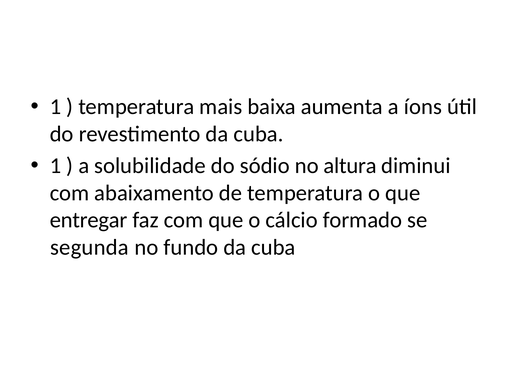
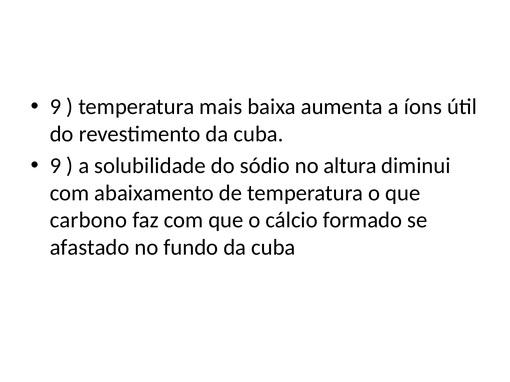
1 at (55, 107): 1 -> 9
1 at (55, 166): 1 -> 9
entregar: entregar -> carbono
segunda: segunda -> afastado
